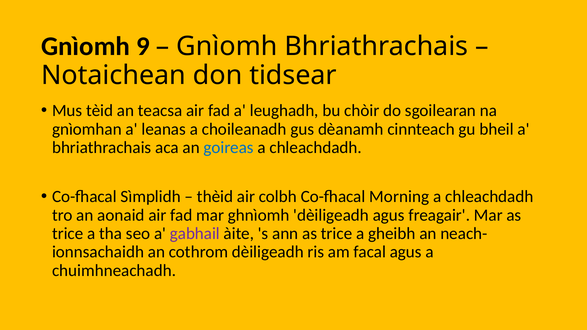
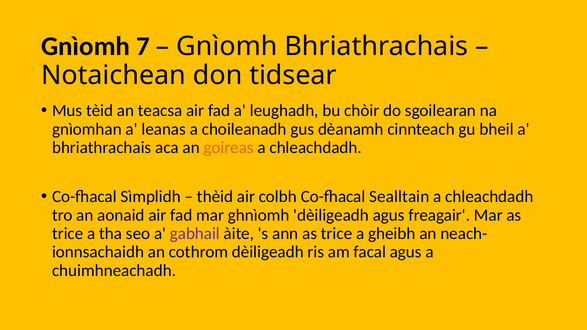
9: 9 -> 7
goireas colour: blue -> orange
Morning: Morning -> Sealltain
